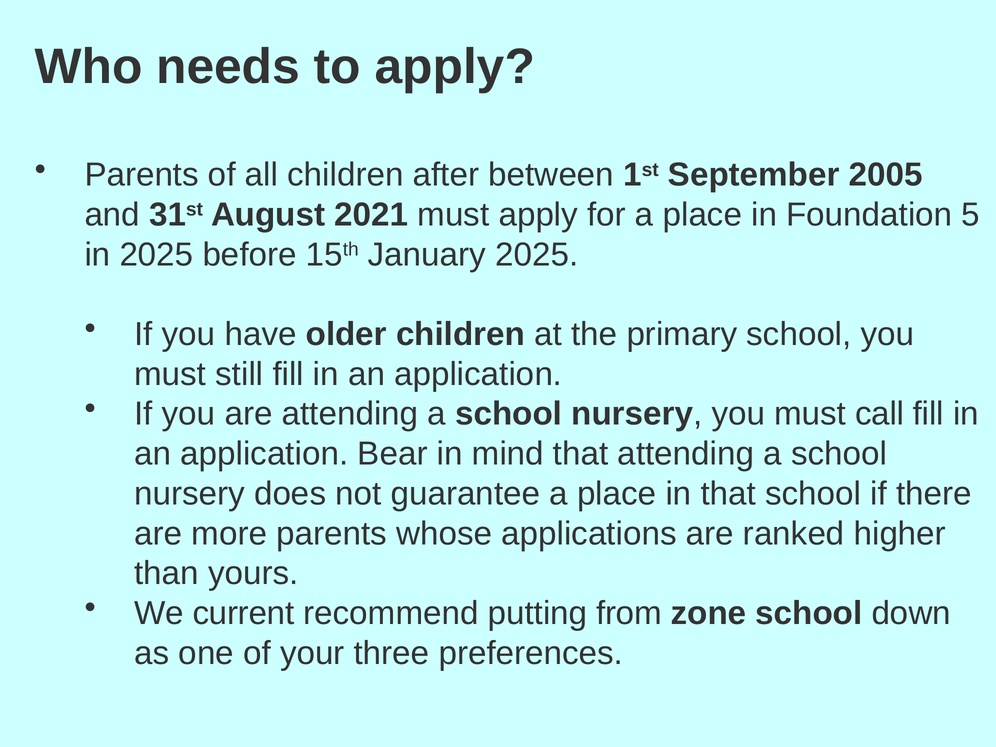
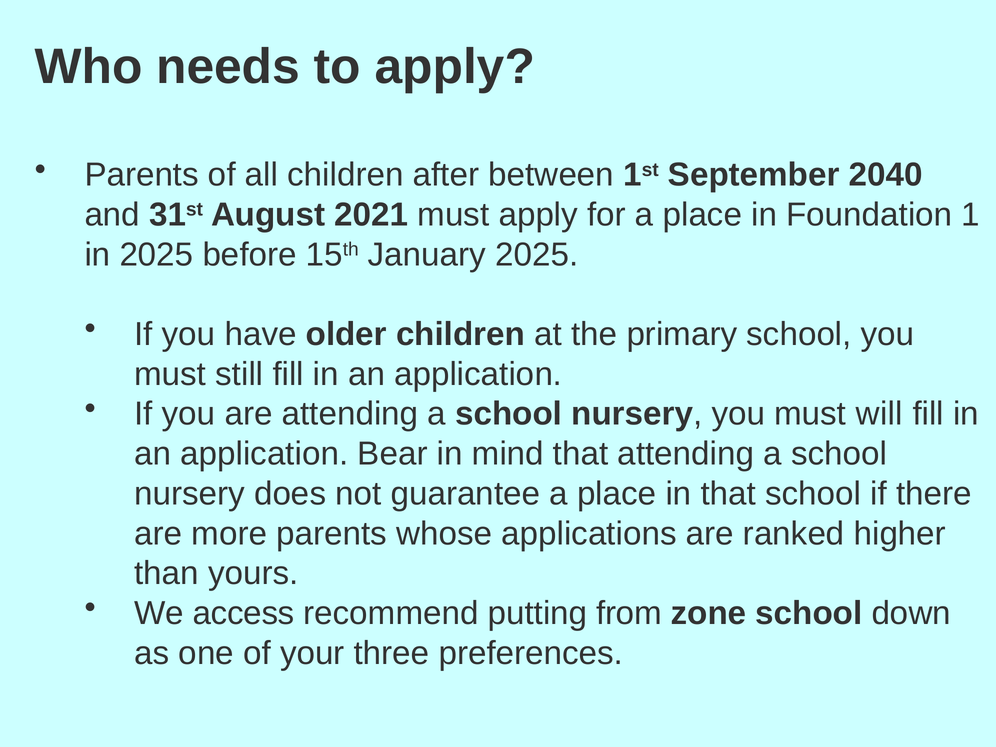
2005: 2005 -> 2040
5: 5 -> 1
call: call -> will
current: current -> access
